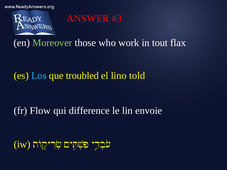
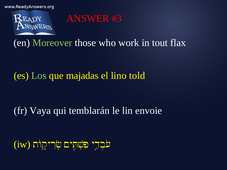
Los colour: light blue -> light green
troubled: troubled -> majadas
Flow: Flow -> Vaya
difference: difference -> temblarán
